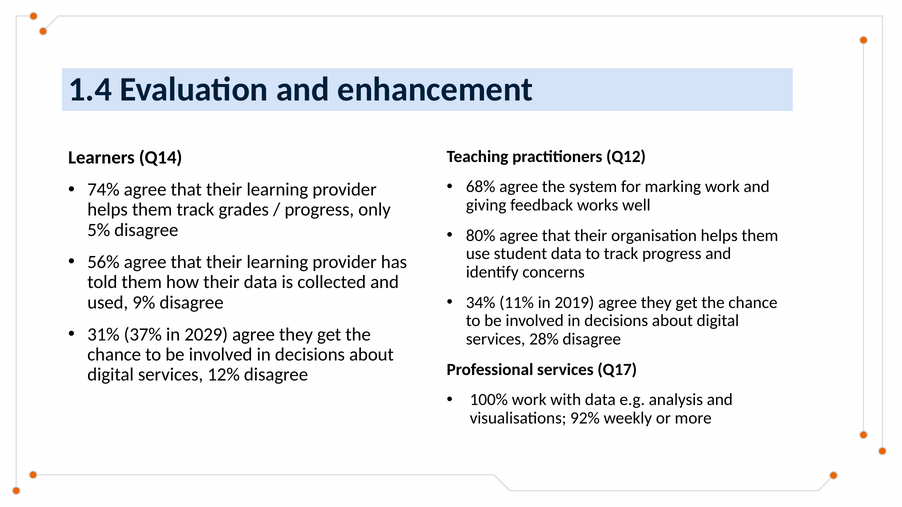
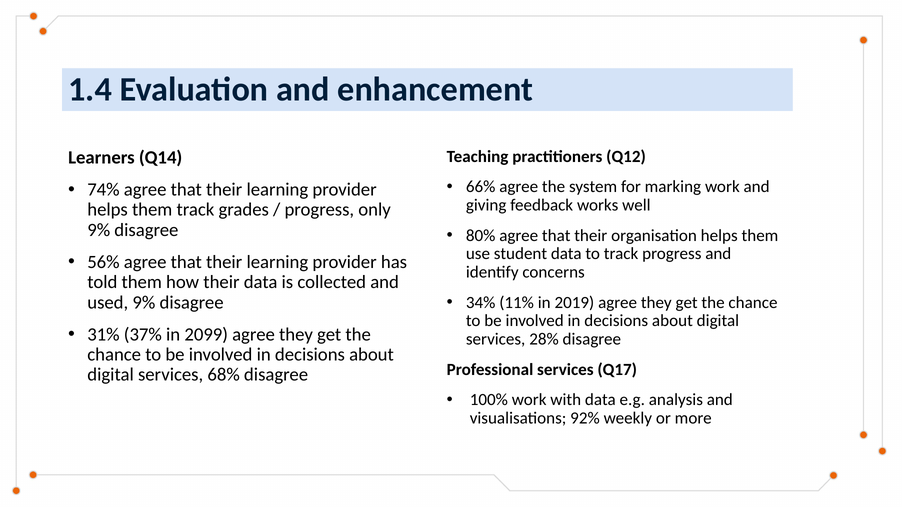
68%: 68% -> 66%
5% at (99, 230): 5% -> 9%
2029: 2029 -> 2099
12%: 12% -> 68%
